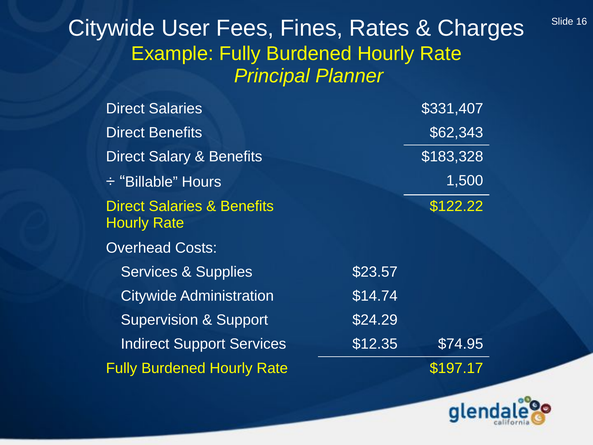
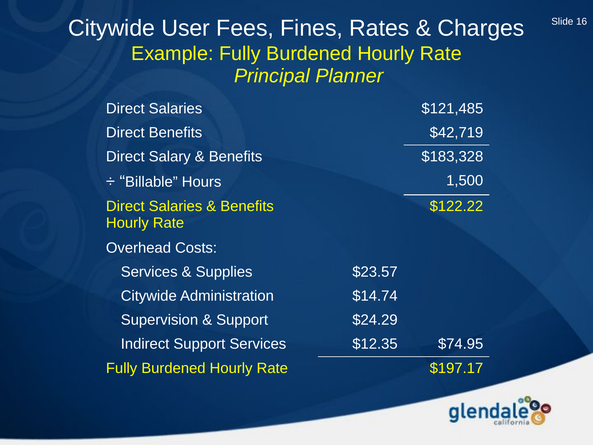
$331,407: $331,407 -> $121,485
$62,343: $62,343 -> $42,719
